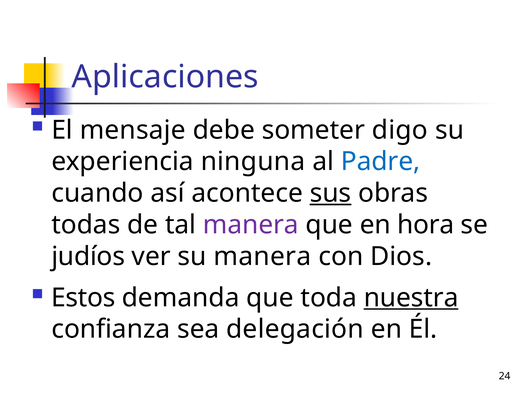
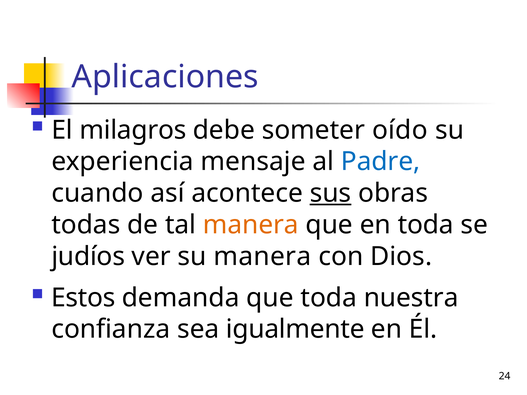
mensaje: mensaje -> milagros
digo: digo -> oído
ninguna: ninguna -> mensaje
manera at (251, 225) colour: purple -> orange
en hora: hora -> toda
nuestra underline: present -> none
delegación: delegación -> igualmente
